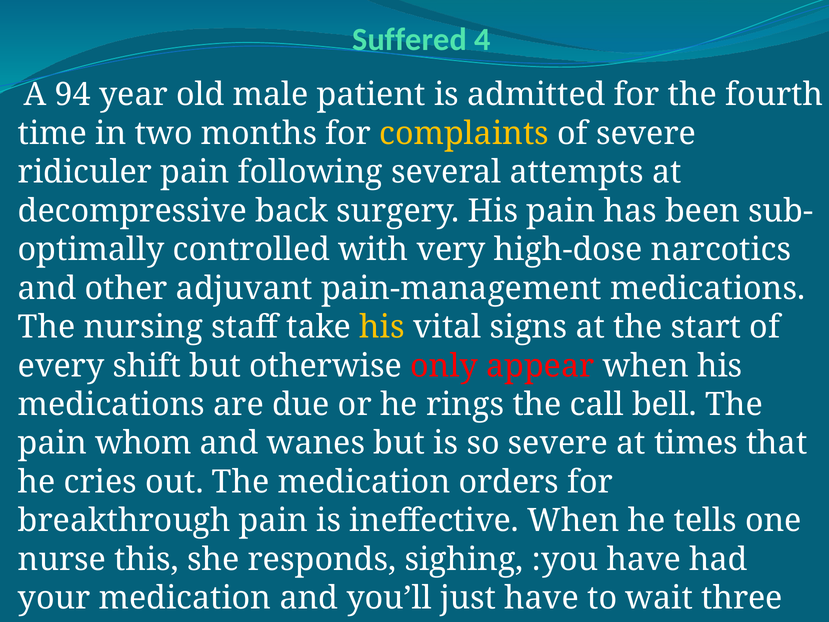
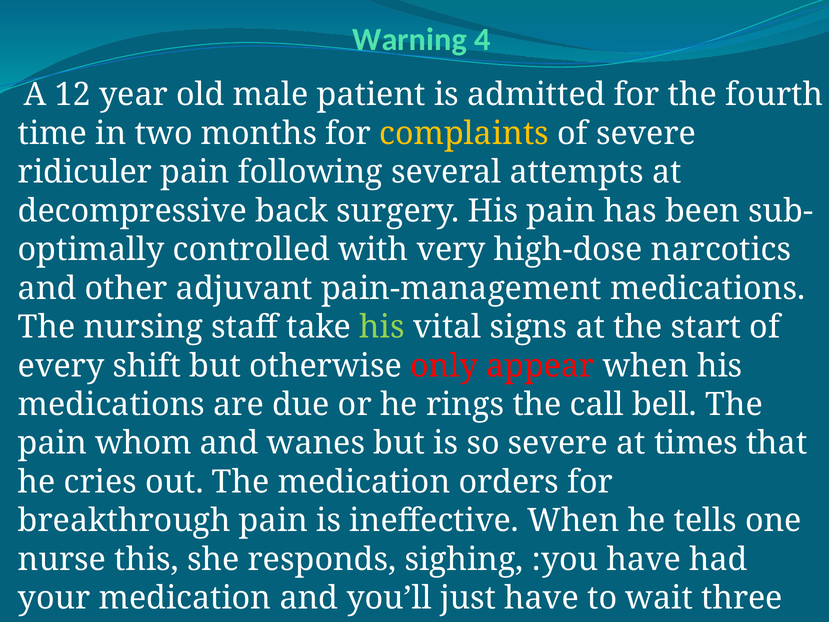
Suffered: Suffered -> Warning
94: 94 -> 12
his at (382, 327) colour: yellow -> light green
